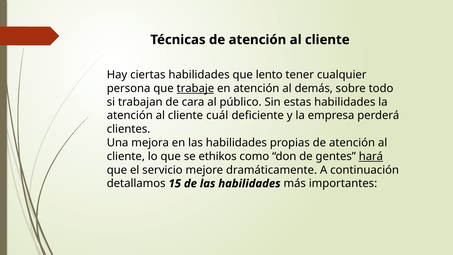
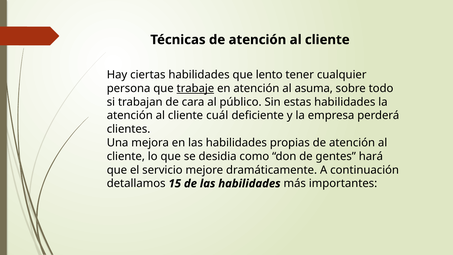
demás: demás -> asuma
ethikos: ethikos -> desidia
hará underline: present -> none
